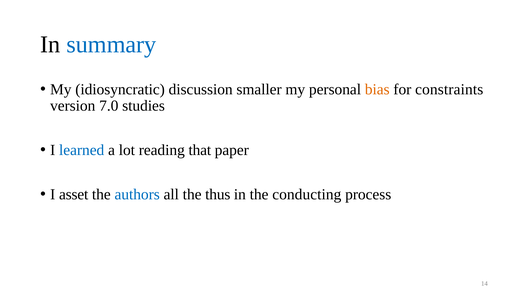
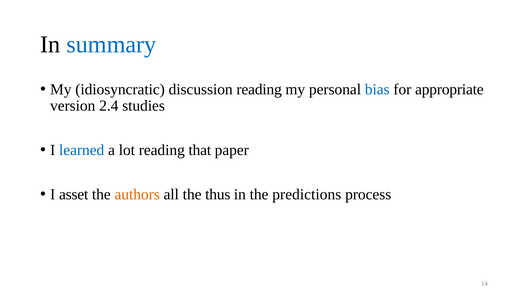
discussion smaller: smaller -> reading
bias colour: orange -> blue
constraints: constraints -> appropriate
7.0: 7.0 -> 2.4
authors colour: blue -> orange
conducting: conducting -> predictions
